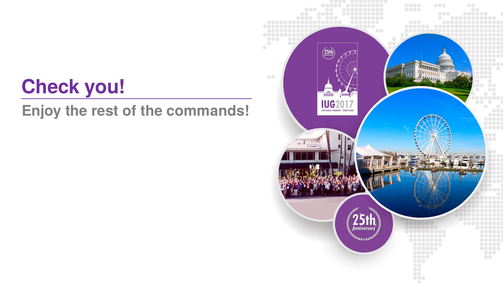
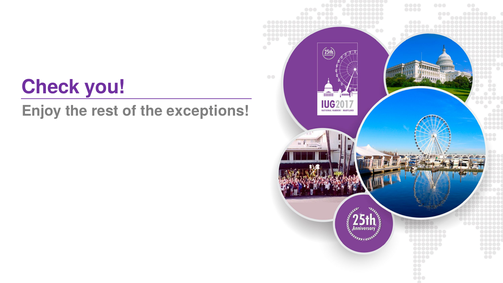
commands: commands -> exceptions
